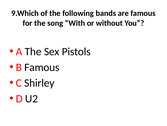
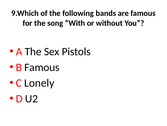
Shirley: Shirley -> Lonely
